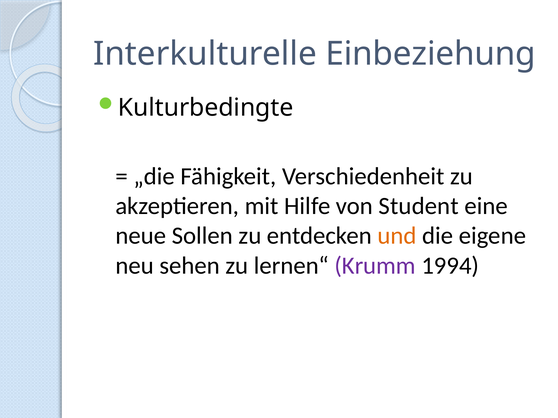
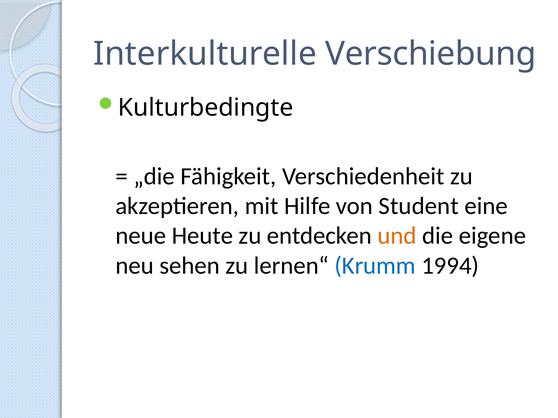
Einbeziehung: Einbeziehung -> Verschiebung
Sollen: Sollen -> Heute
Krumm colour: purple -> blue
